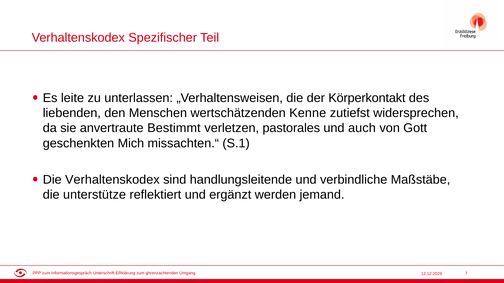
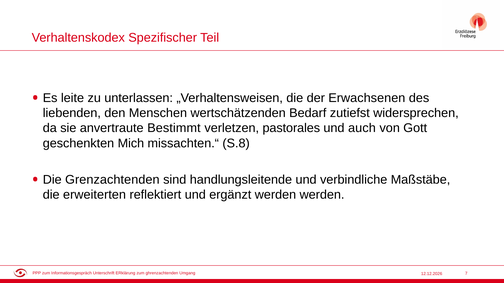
Körperkontakt: Körperkontakt -> Erwachsenen
Kenne: Kenne -> Bedarf
S.1: S.1 -> S.8
Verhaltenskodex at (112, 180): Verhaltenskodex -> Grenzachtenden
unterstütze: unterstütze -> erweiterten
werden jemand: jemand -> werden
